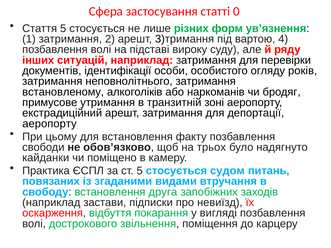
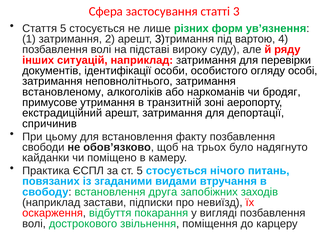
0: 0 -> 3
років: років -> особі
аеропорту at (49, 124): аеропорту -> спричинив
судом: судом -> нічого
